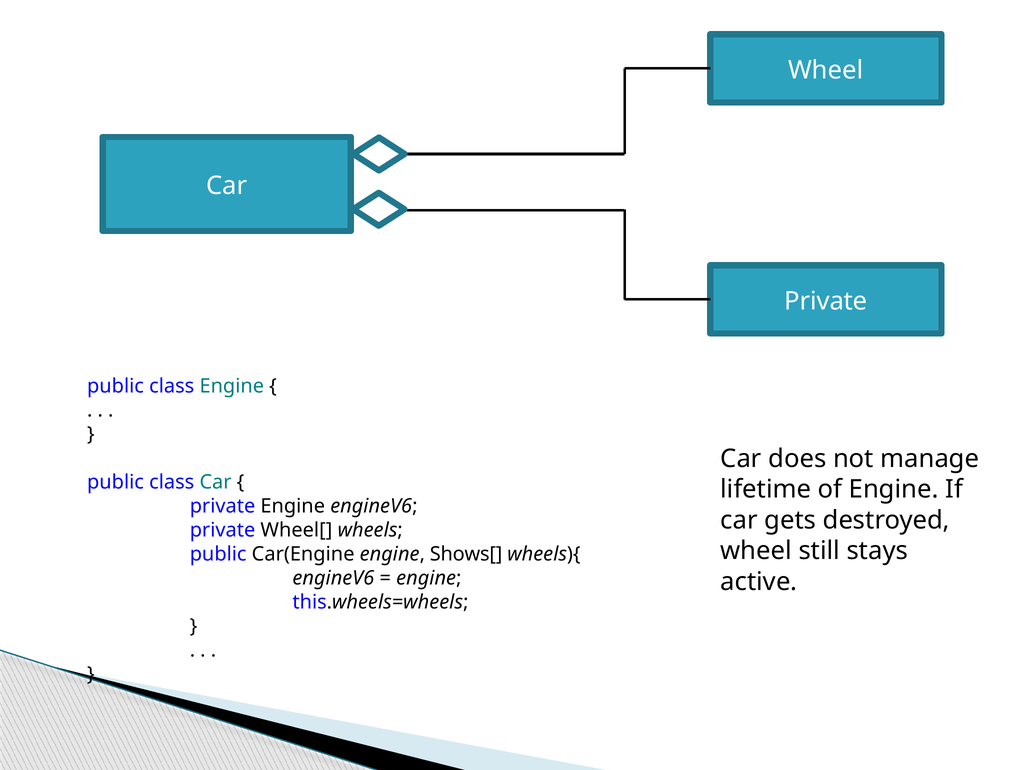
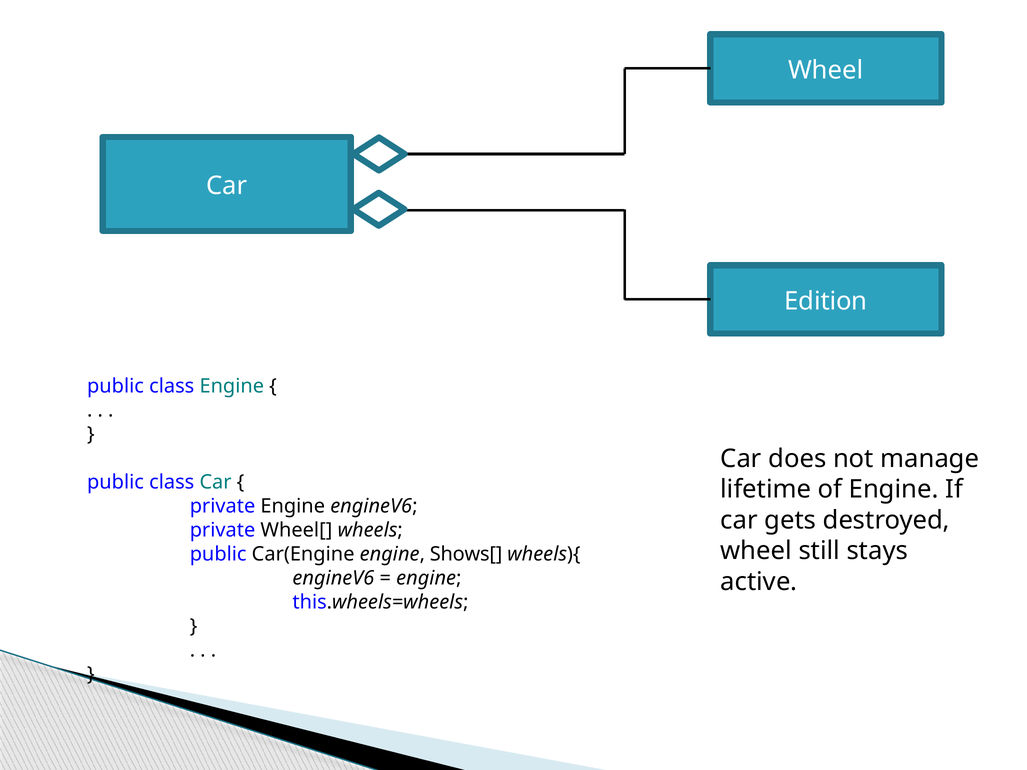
Private at (826, 301): Private -> Edition
